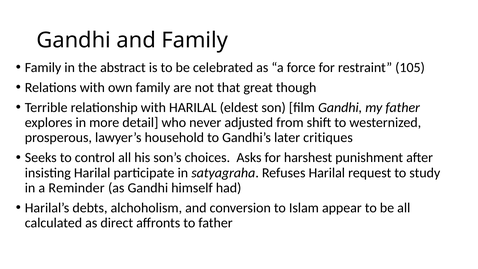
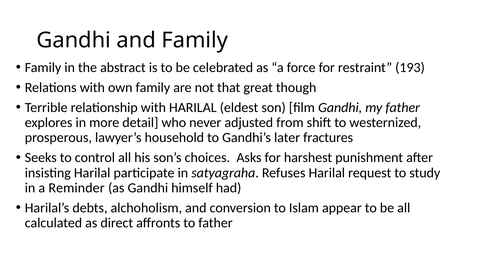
105: 105 -> 193
critiques: critiques -> fractures
